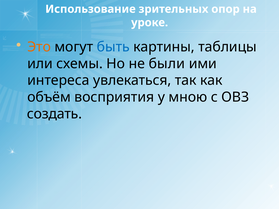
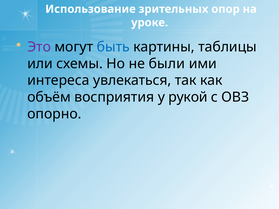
Это colour: orange -> purple
мною: мною -> рукой
создать: создать -> опорно
